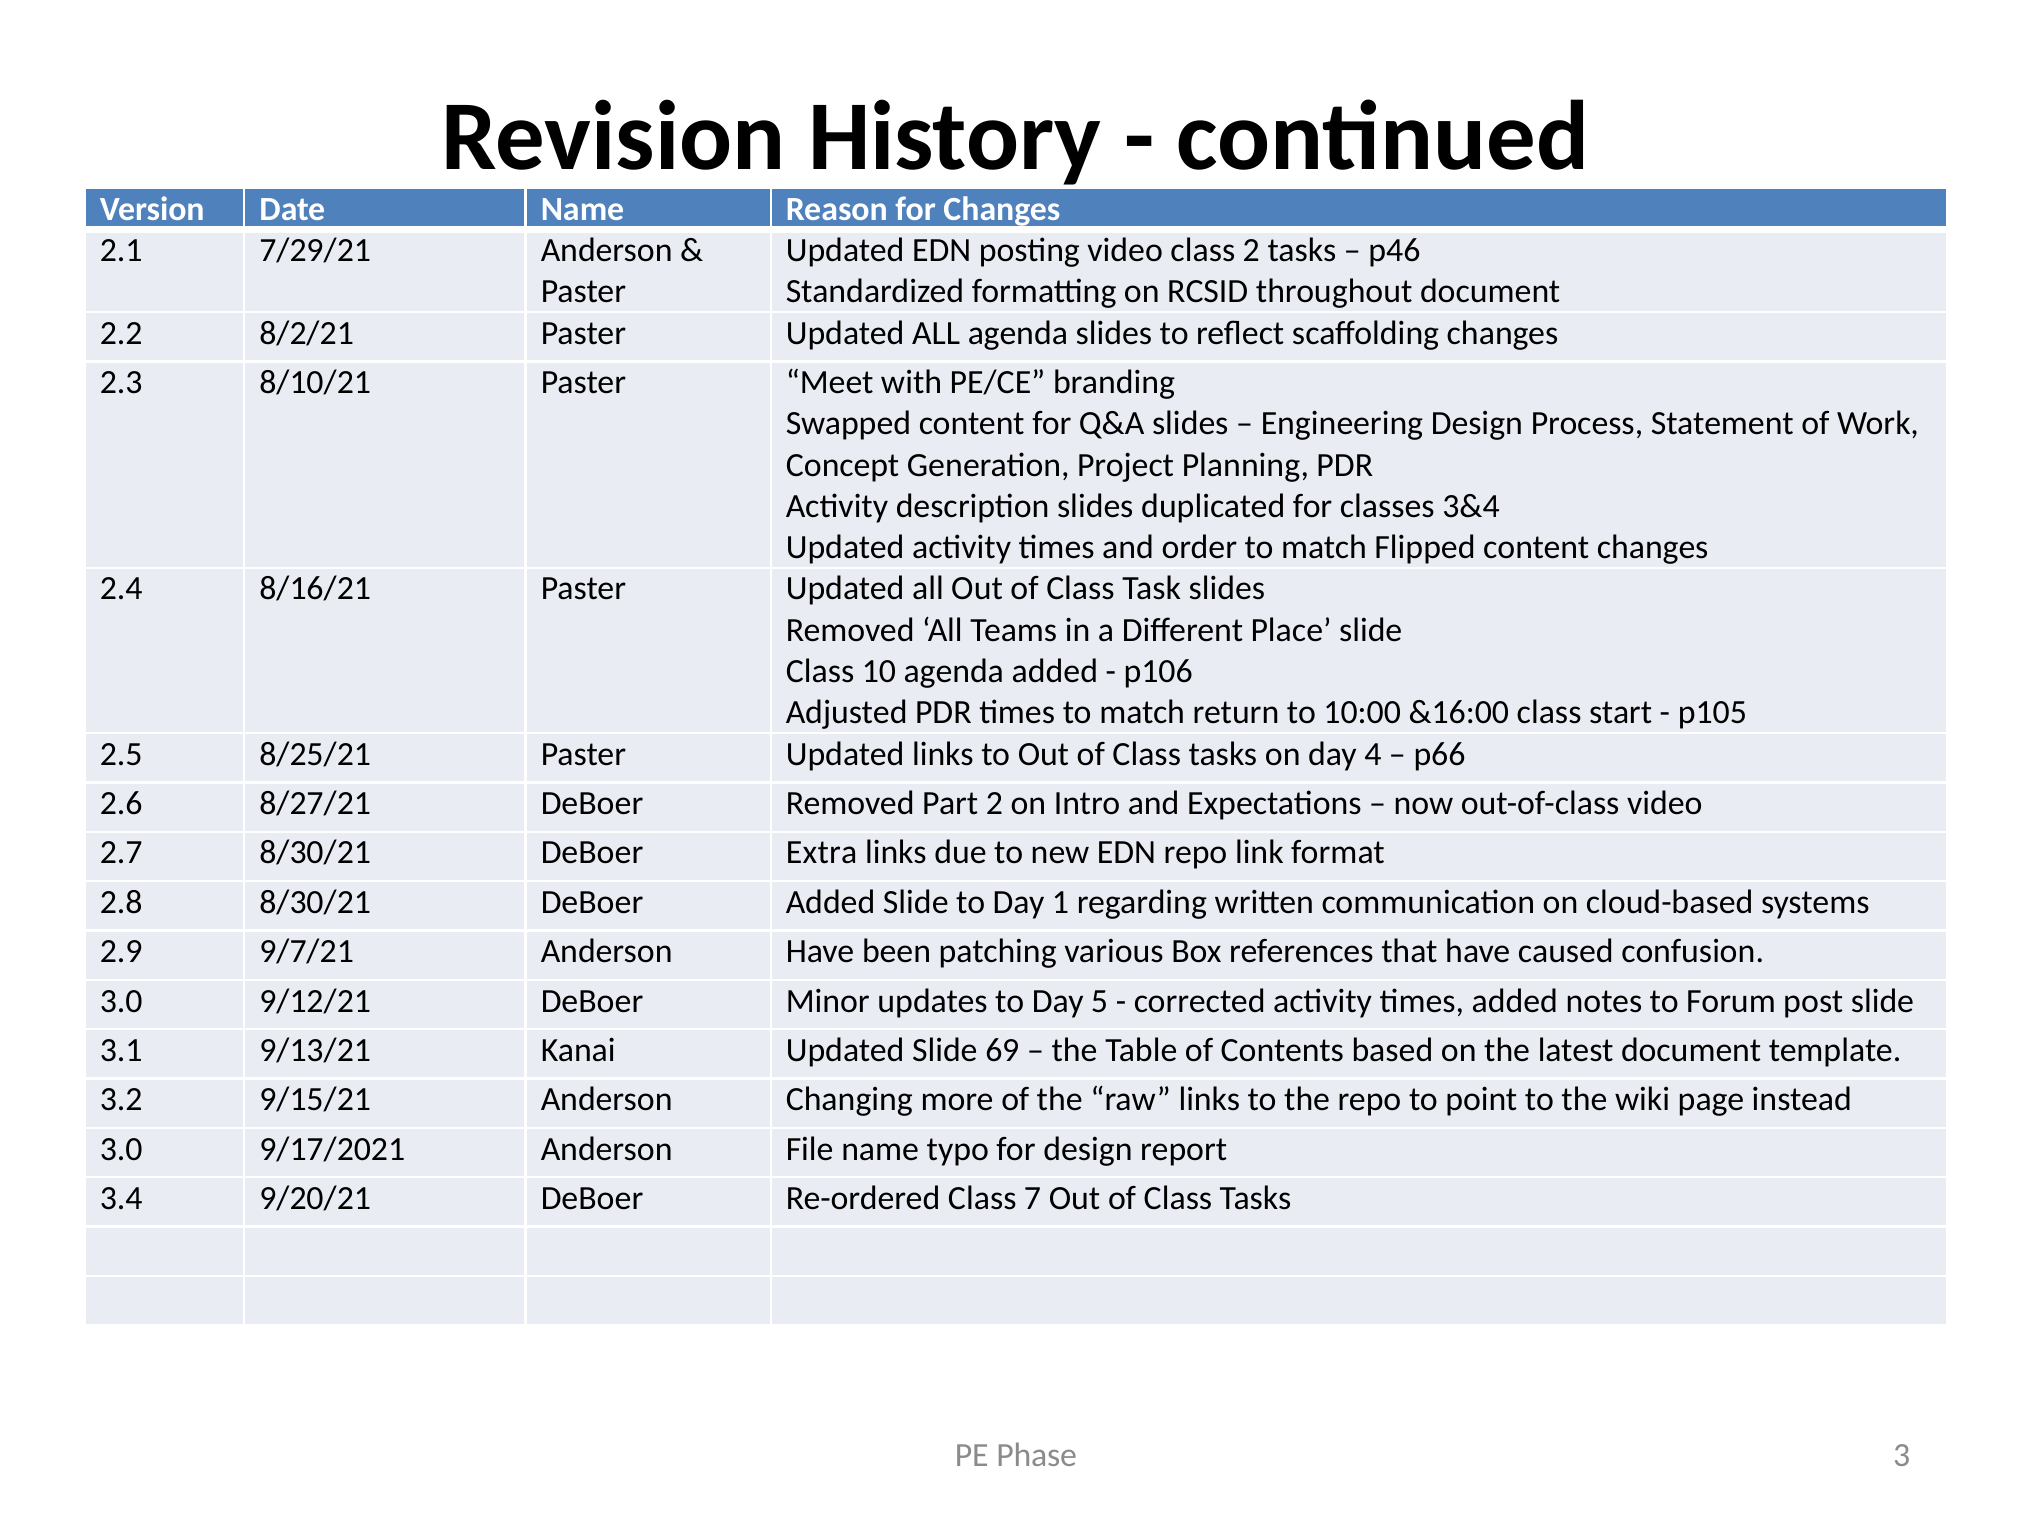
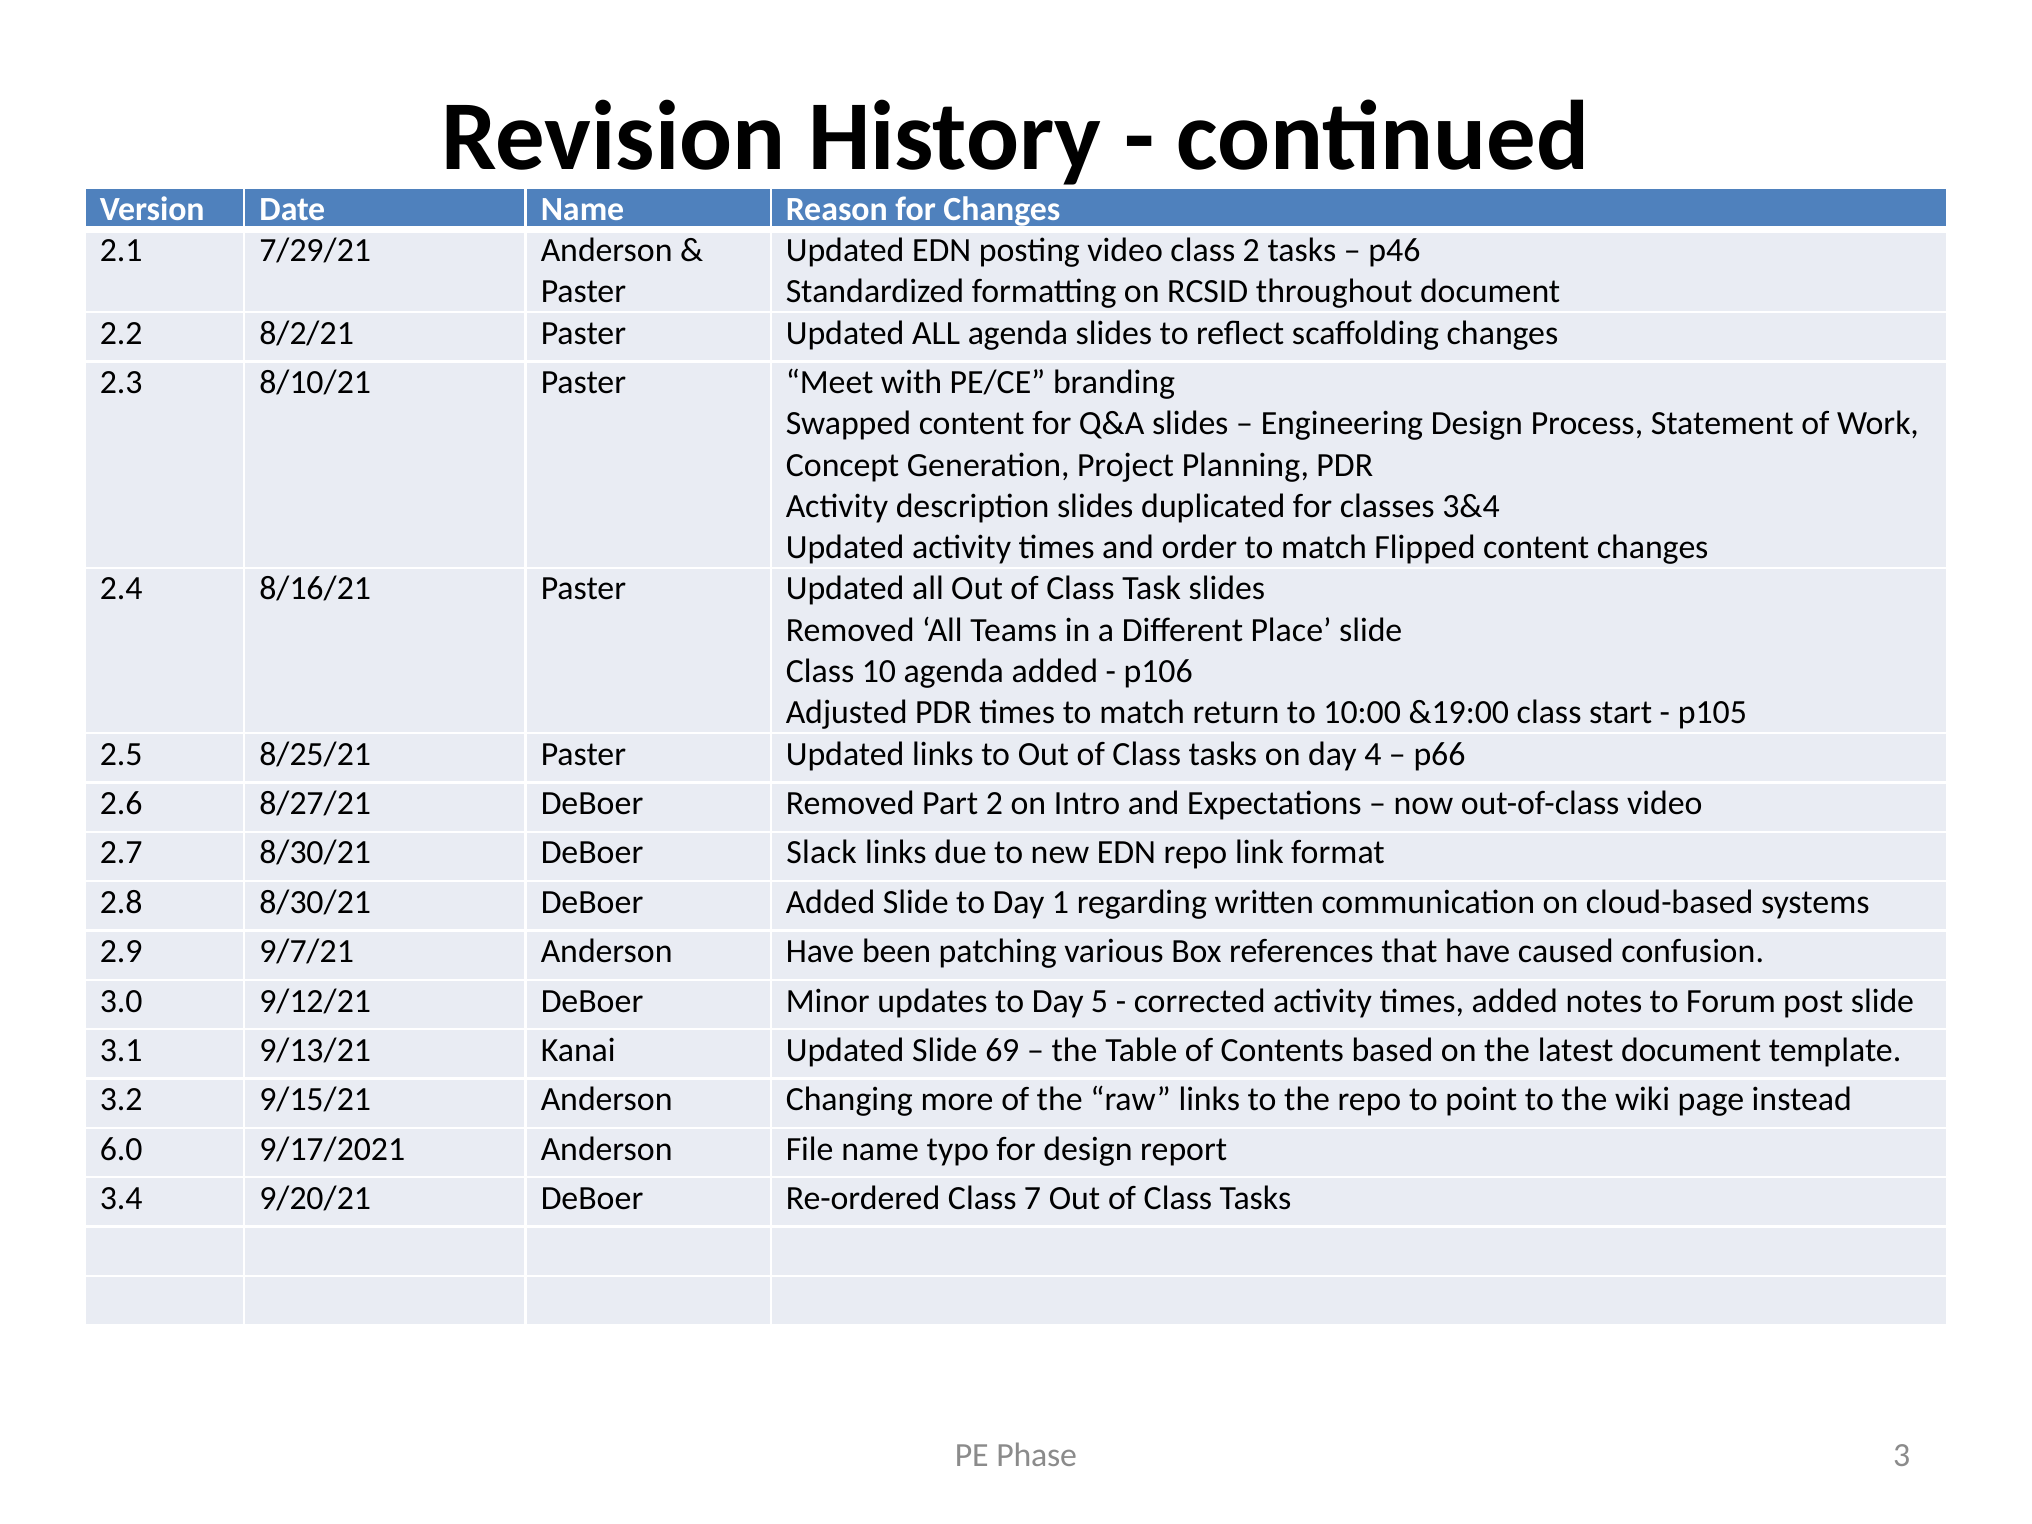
&16:00: &16:00 -> &19:00
Extra: Extra -> Slack
3.0 at (121, 1149): 3.0 -> 6.0
